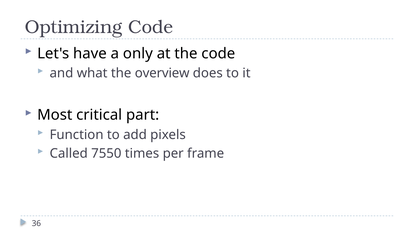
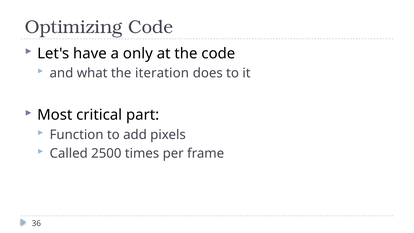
overview: overview -> iteration
7550: 7550 -> 2500
